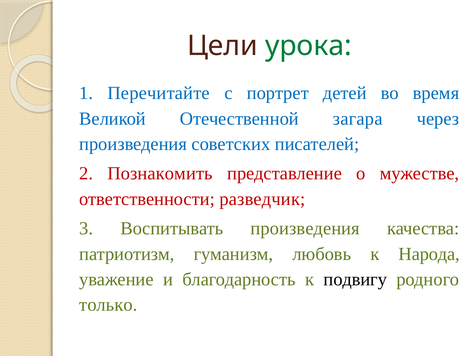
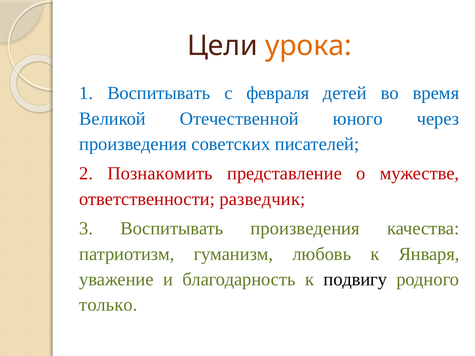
урока colour: green -> orange
1 Перечитайте: Перечитайте -> Воспитывать
портрет: портрет -> февраля
загара: загара -> юного
Народа: Народа -> Января
